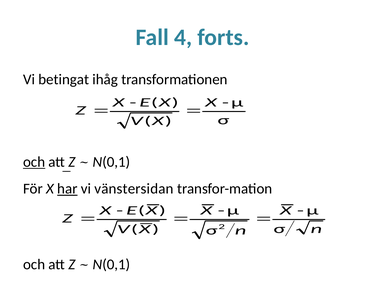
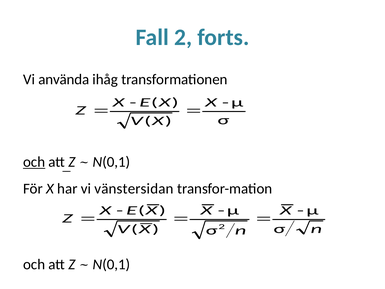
Fall 4: 4 -> 2
betingat: betingat -> använda
har underline: present -> none
